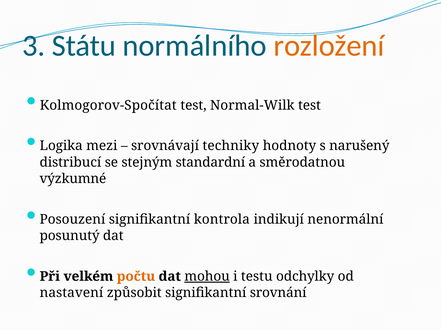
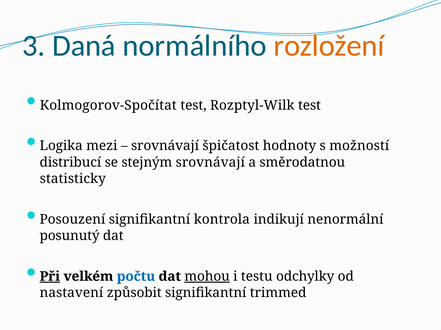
Státu: Státu -> Daná
Normal-Wilk: Normal-Wilk -> Rozptyl-Wilk
techniky: techniky -> špičatost
narušený: narušený -> možností
stejným standardní: standardní -> srovnávají
výzkumné: výzkumné -> statisticky
Při underline: none -> present
počtu colour: orange -> blue
srovnání: srovnání -> trimmed
